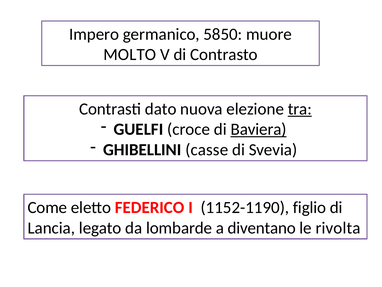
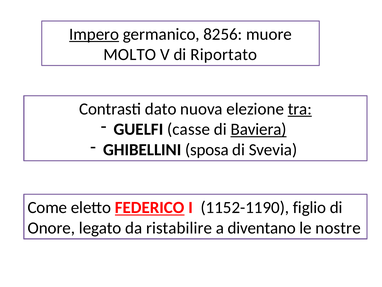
Impero underline: none -> present
5850: 5850 -> 8256
Contrasto: Contrasto -> Riportato
croce: croce -> casse
casse: casse -> sposa
FEDERICO underline: none -> present
Lancia: Lancia -> Onore
lombarde: lombarde -> ristabilire
rivolta: rivolta -> nostre
